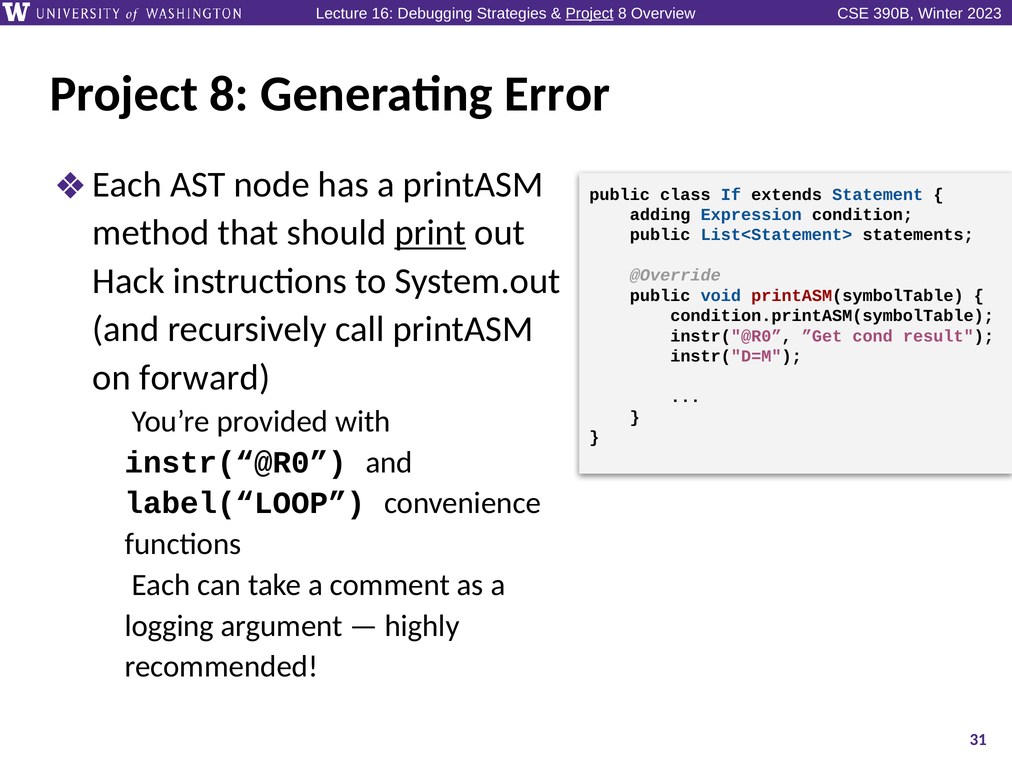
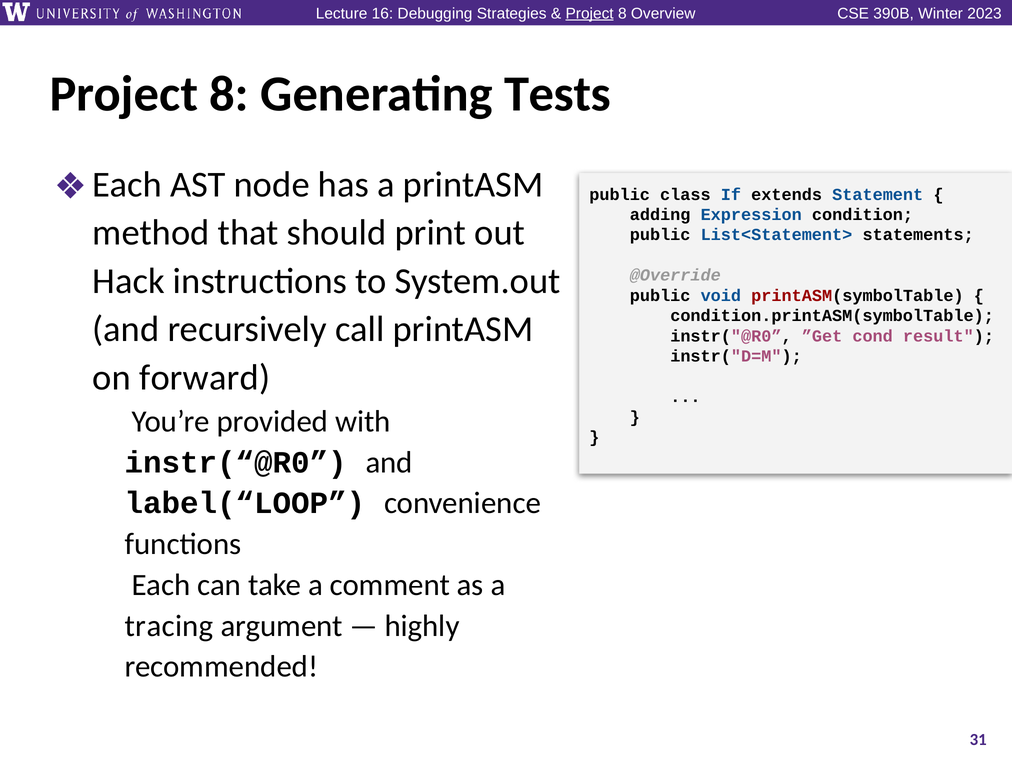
Error: Error -> Tests
print underline: present -> none
logging: logging -> tracing
